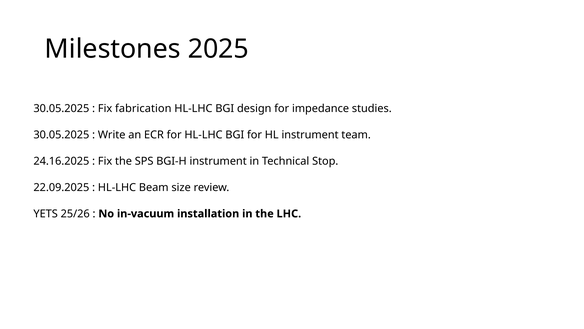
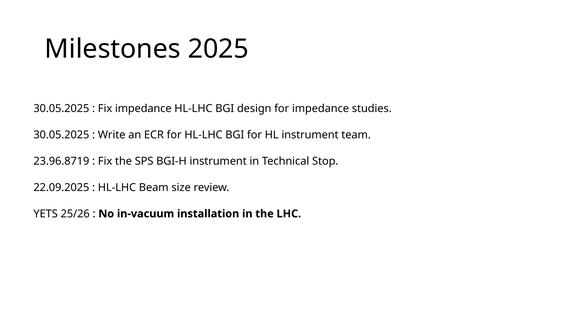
Fix fabrication: fabrication -> impedance
24.16.2025: 24.16.2025 -> 23.96.8719
